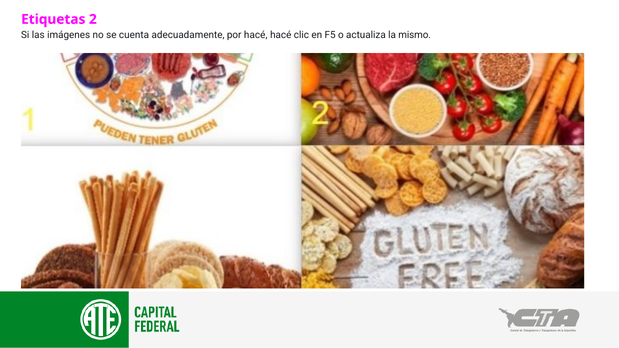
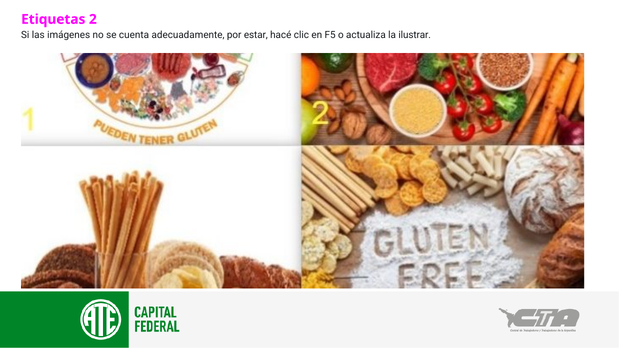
por hacé: hacé -> estar
mismo: mismo -> ilustrar
